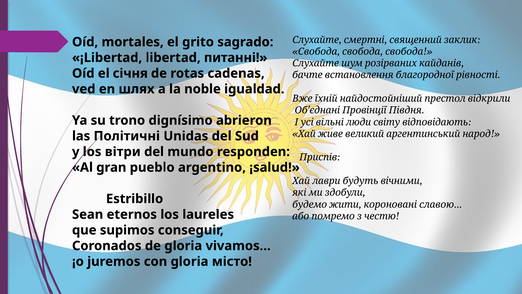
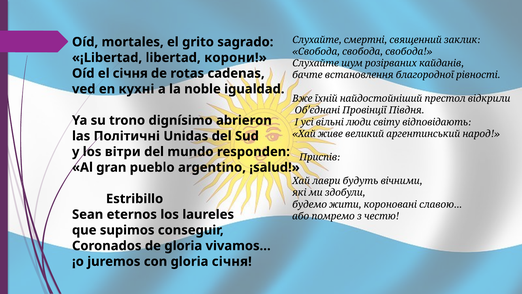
питанні: питанні -> корони
шлях: шлях -> кухні
gloria місто: місто -> січня
